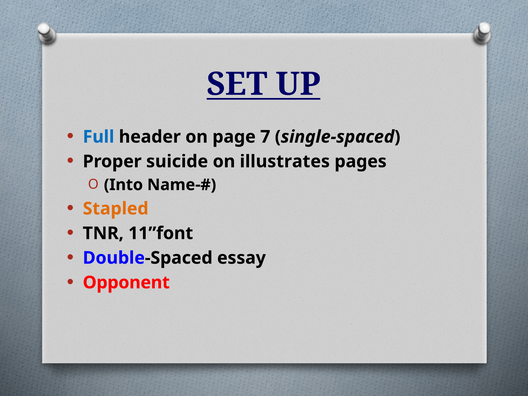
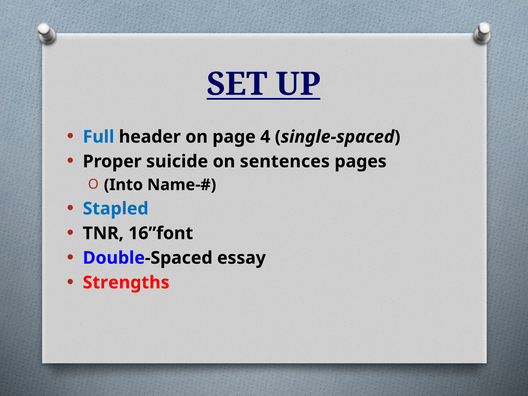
7: 7 -> 4
illustrates: illustrates -> sentences
Stapled colour: orange -> blue
11”font: 11”font -> 16”font
Opponent: Opponent -> Strengths
